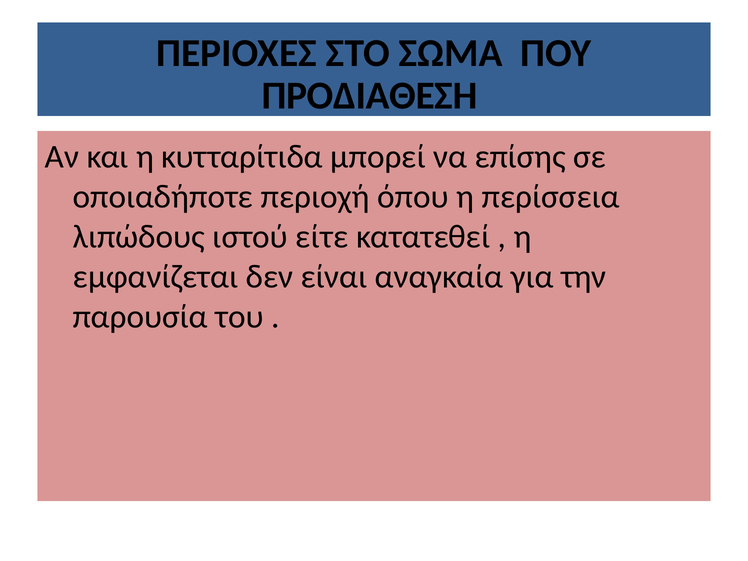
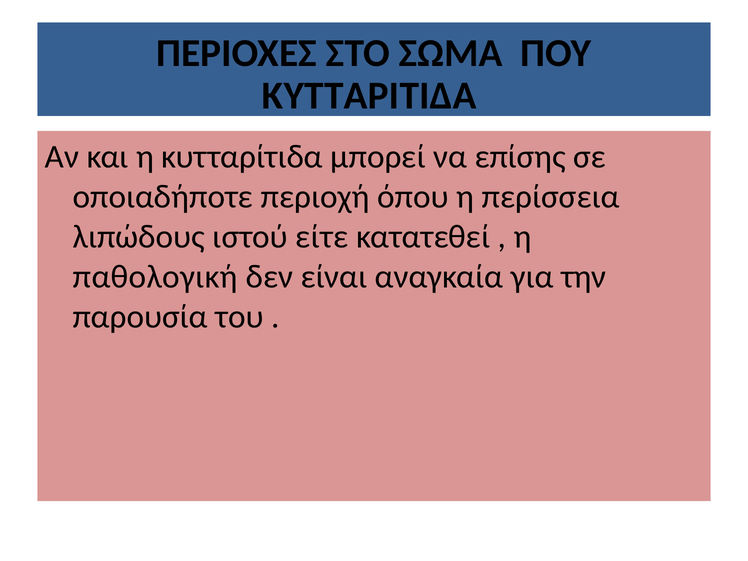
ΠΡΟΔΙΑΘΕΣΗ: ΠΡΟΔΙΑΘΕΣΗ -> ΚΥΤΤΑΡΙΤΙΔΑ
εμφανίζεται: εμφανίζεται -> παθολογική
